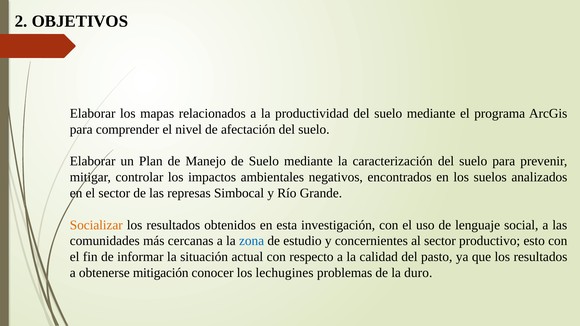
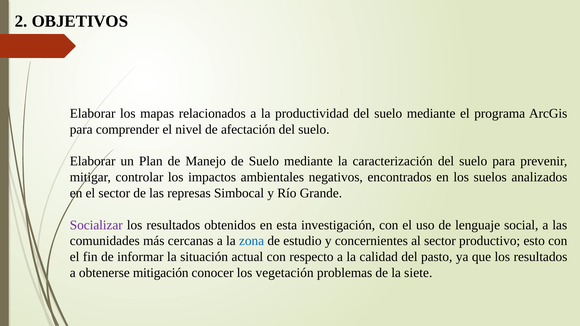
Socializar colour: orange -> purple
lechugines: lechugines -> vegetación
duro: duro -> siete
